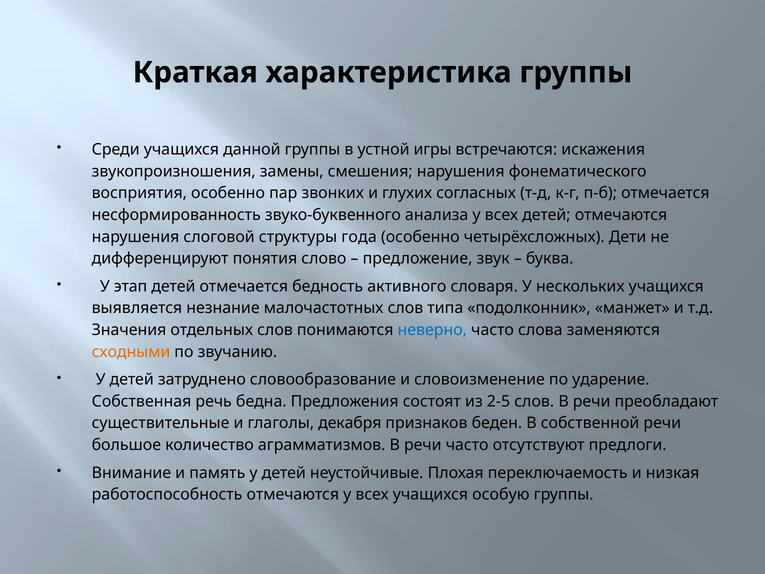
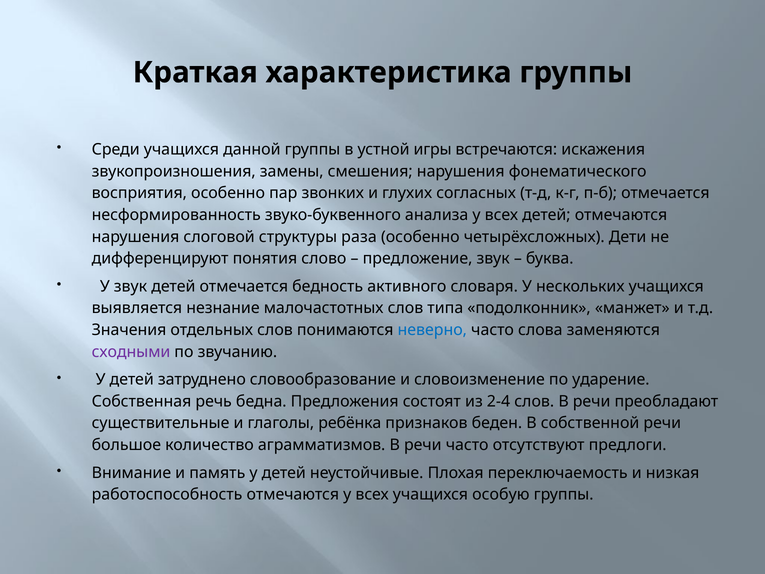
года: года -> раза
У этап: этап -> звук
сходными colour: orange -> purple
2-5: 2-5 -> 2-4
декабря: декабря -> ребёнка
